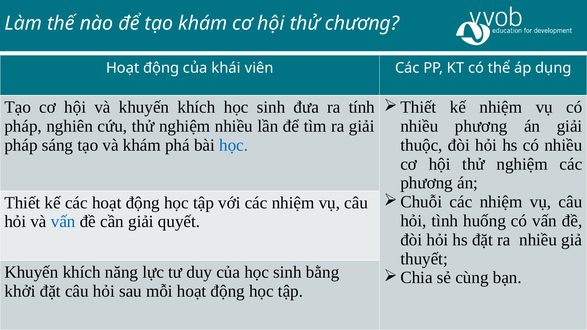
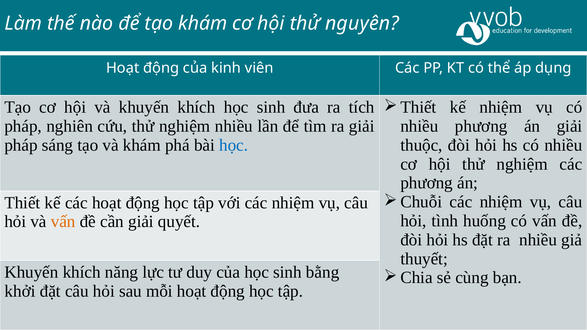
chương: chương -> nguyên
khái: khái -> kinh
tính: tính -> tích
vấn at (63, 222) colour: blue -> orange
